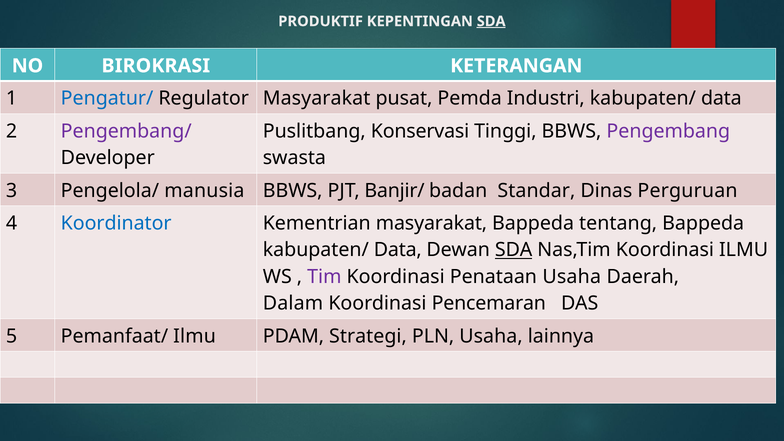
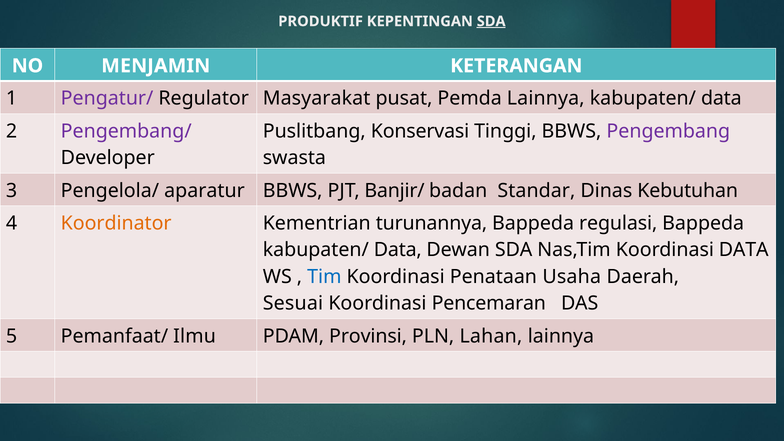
BIROKRASI: BIROKRASI -> MENJAMIN
Pengatur/ colour: blue -> purple
Pemda Industri: Industri -> Lainnya
manusia: manusia -> aparatur
Perguruan: Perguruan -> Kebutuhan
Koordinator colour: blue -> orange
Kementrian masyarakat: masyarakat -> turunannya
tentang: tentang -> regulasi
SDA at (514, 250) underline: present -> none
Koordinasi ILMU: ILMU -> DATA
Tim colour: purple -> blue
Dalam: Dalam -> Sesuai
Strategi: Strategi -> Provinsi
PLN Usaha: Usaha -> Lahan
